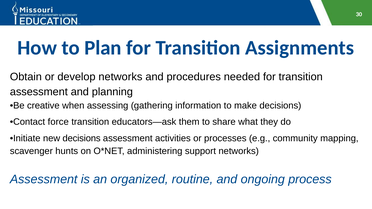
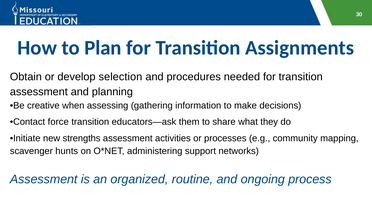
develop networks: networks -> selection
new decisions: decisions -> strengths
